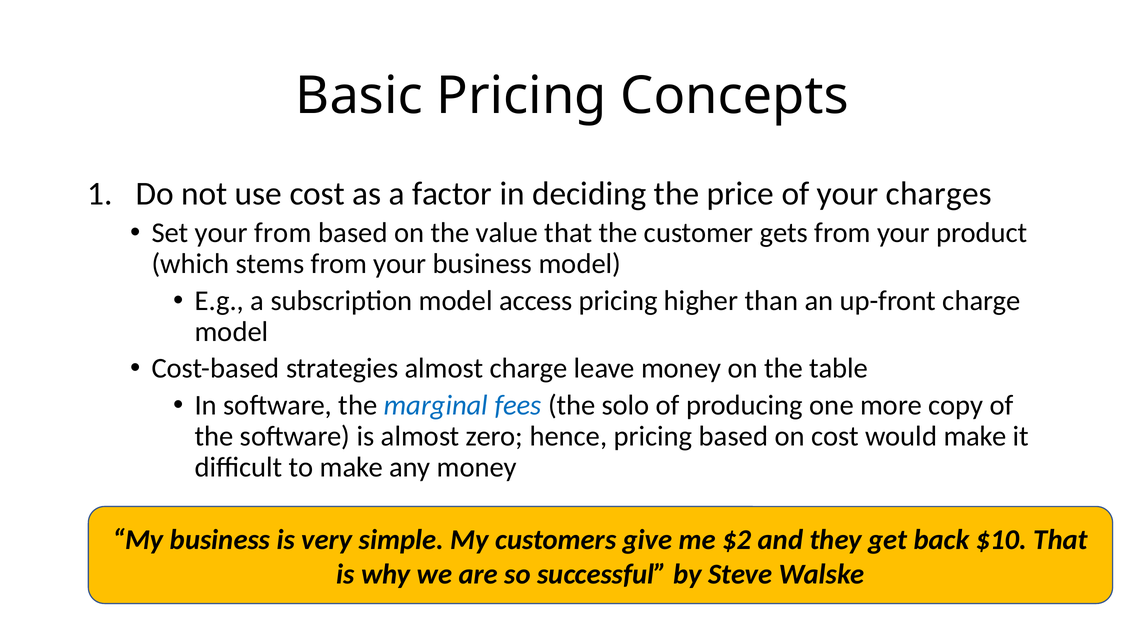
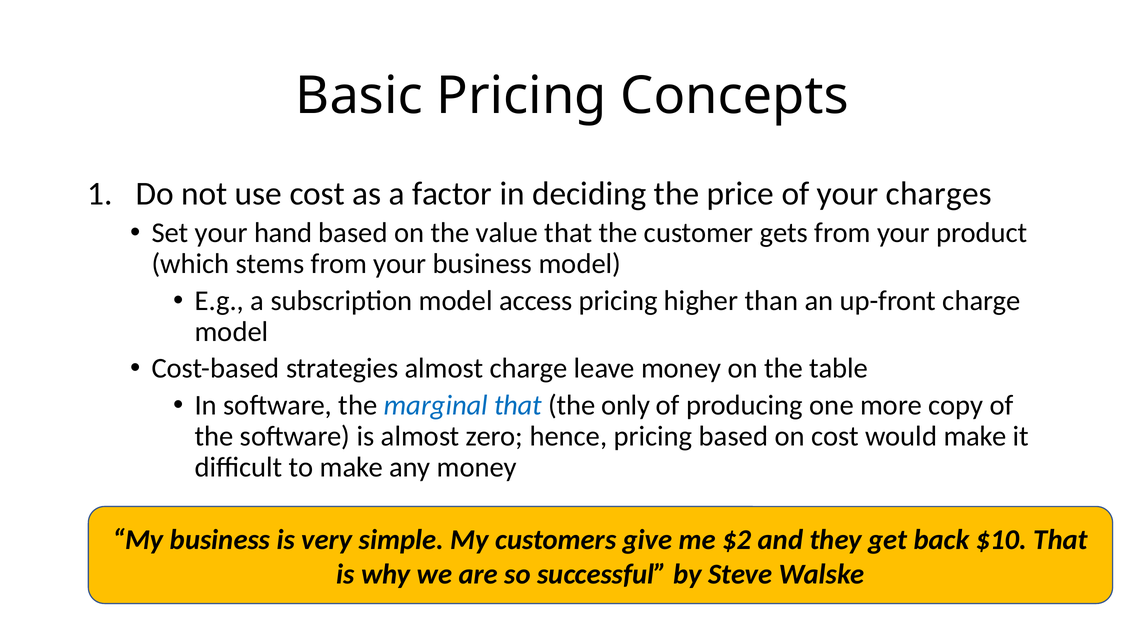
your from: from -> hand
marginal fees: fees -> that
solo: solo -> only
